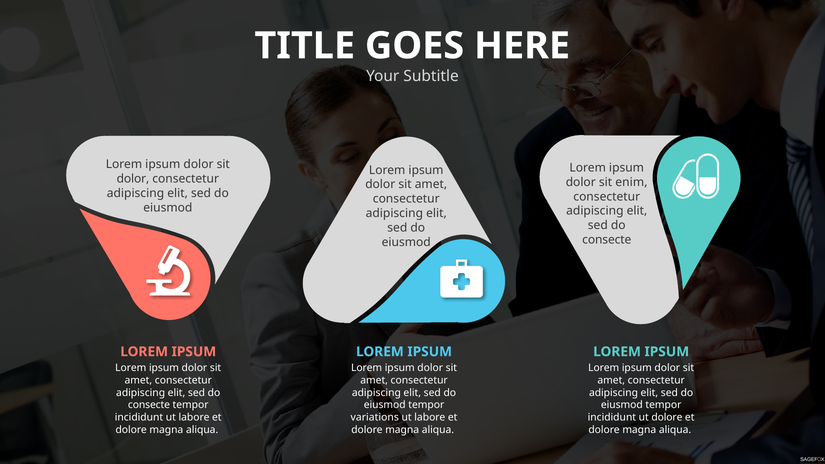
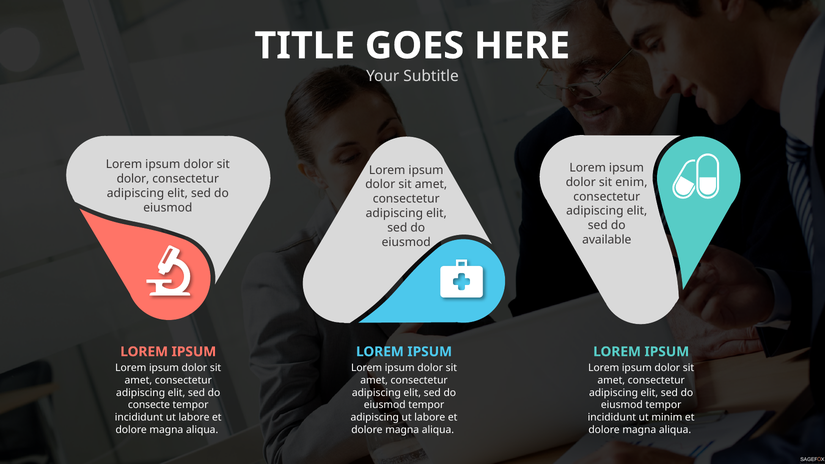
consecte at (607, 240): consecte -> available
variations at (375, 418): variations -> adipiscing
ut dolore: dolore -> minim
